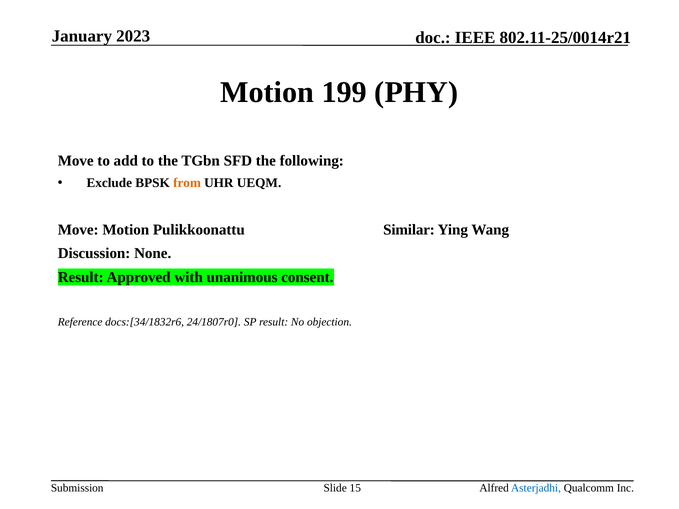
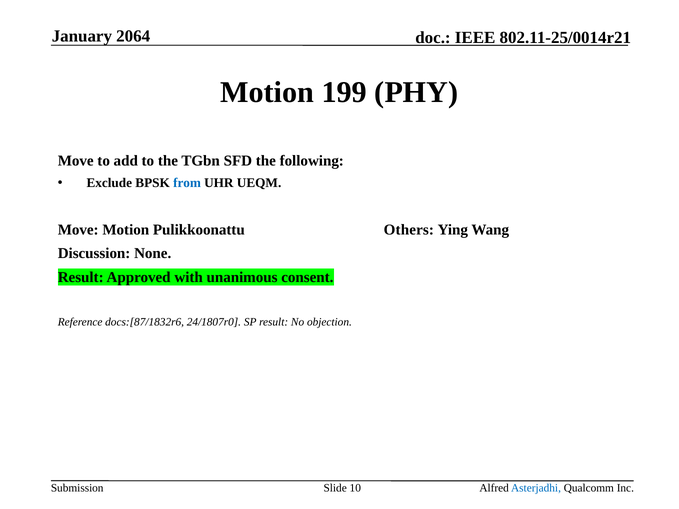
2023: 2023 -> 2064
from colour: orange -> blue
Similar: Similar -> Others
docs:[34/1832r6: docs:[34/1832r6 -> docs:[87/1832r6
15: 15 -> 10
